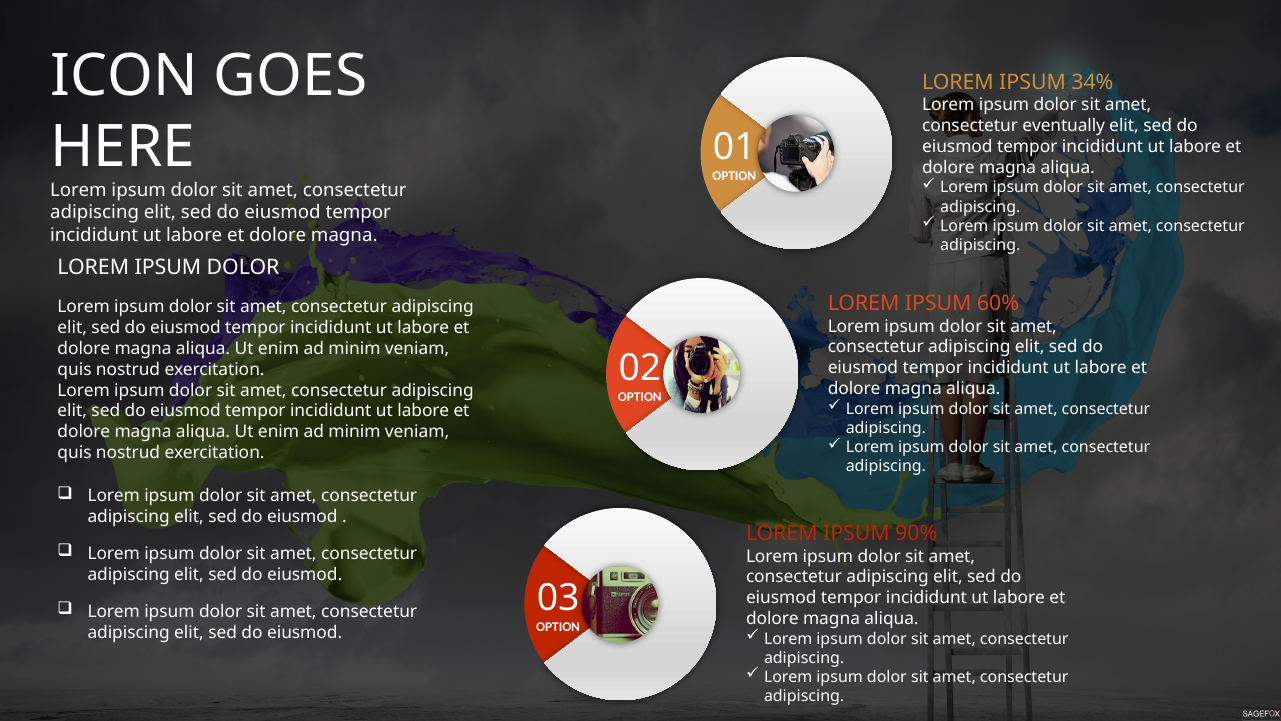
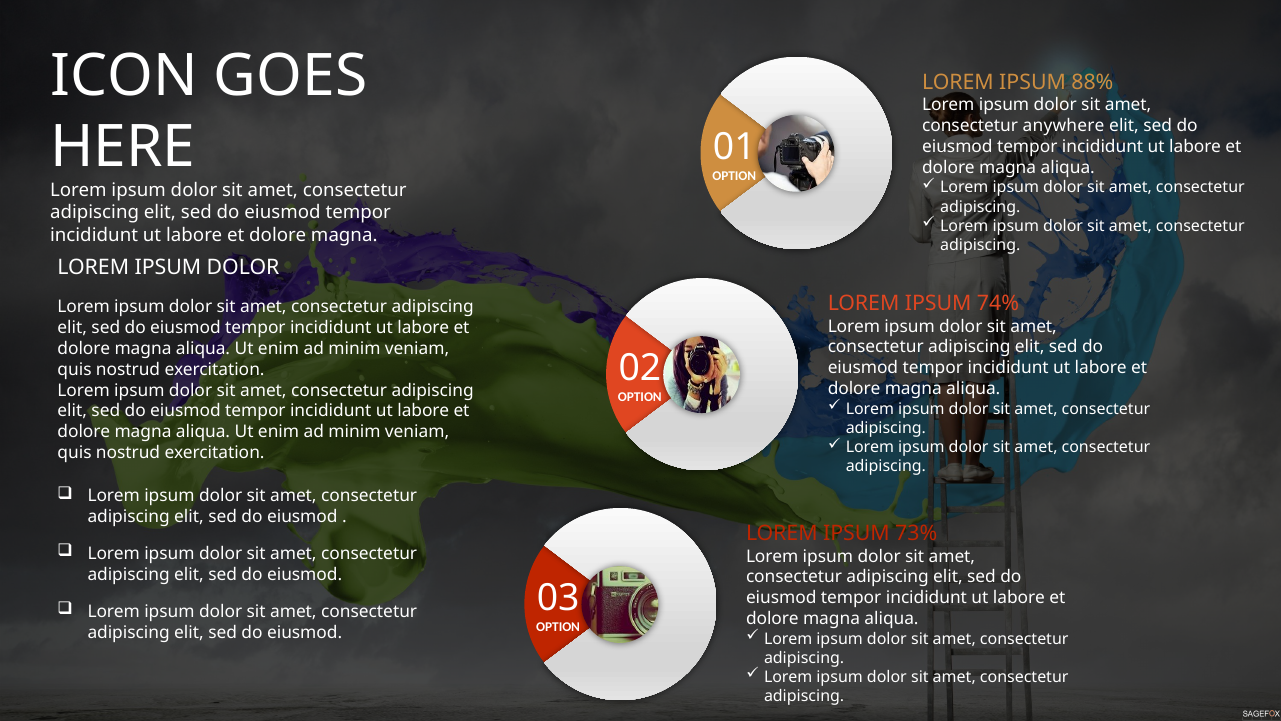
34%: 34% -> 88%
eventually: eventually -> anywhere
60%: 60% -> 74%
90%: 90% -> 73%
